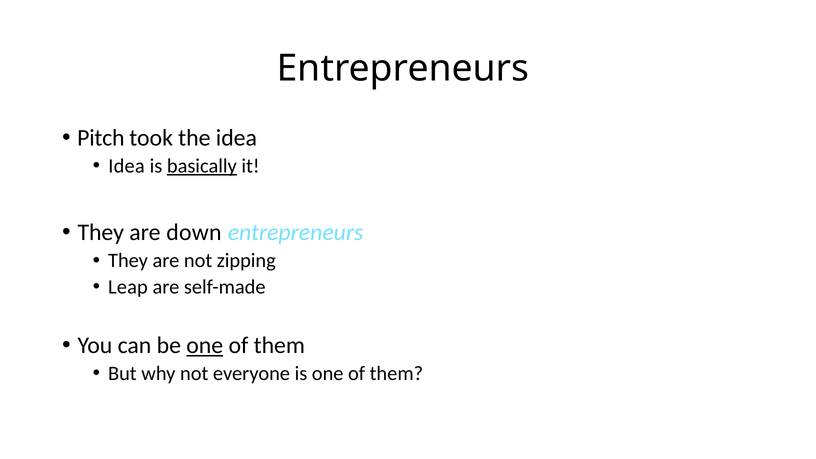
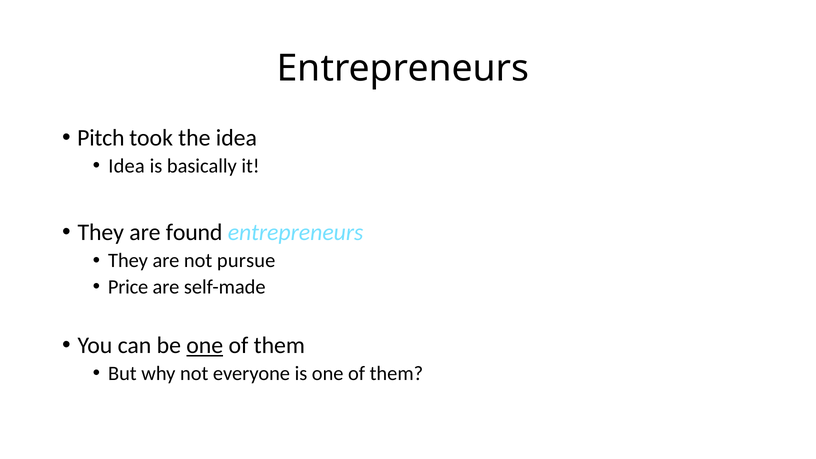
basically underline: present -> none
down: down -> found
zipping: zipping -> pursue
Leap: Leap -> Price
